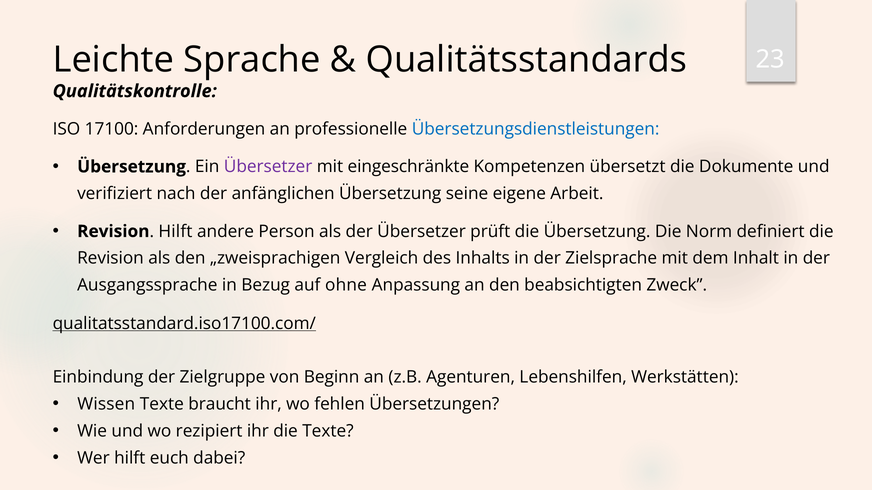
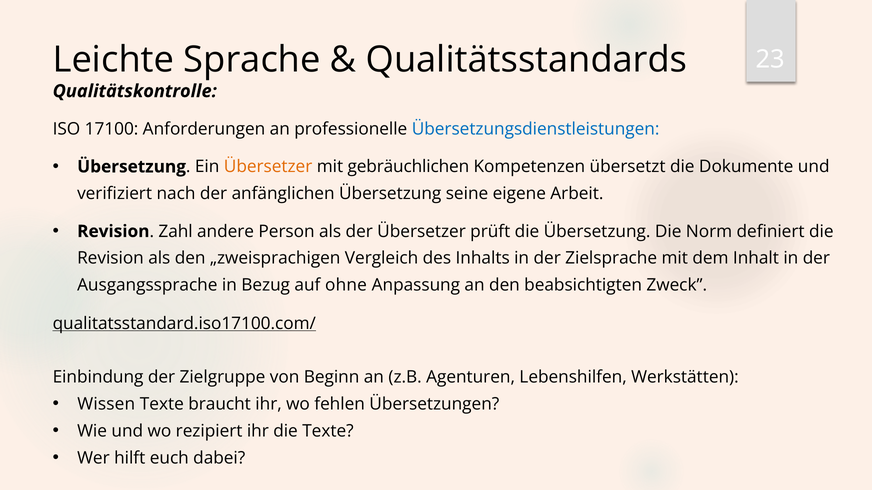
Übersetzer at (268, 167) colour: purple -> orange
eingeschränkte: eingeschränkte -> gebräuchlichen
Revision Hilft: Hilft -> Zahl
